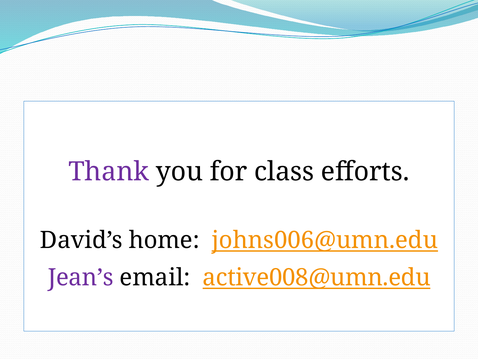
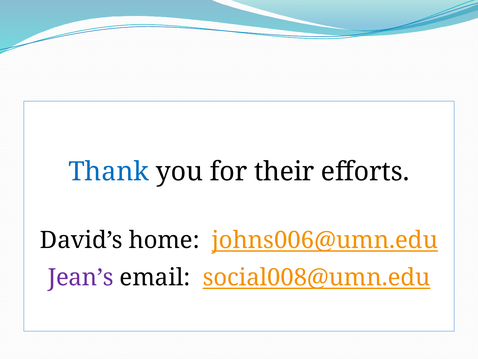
Thank colour: purple -> blue
class: class -> their
active008@umn.edu: active008@umn.edu -> social008@umn.edu
